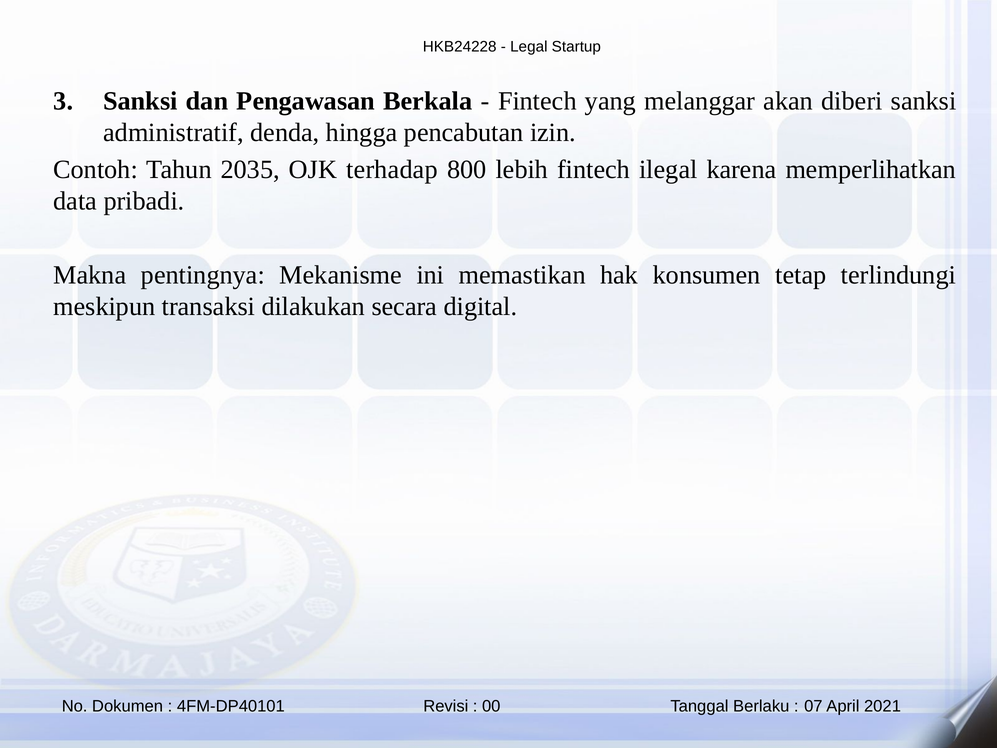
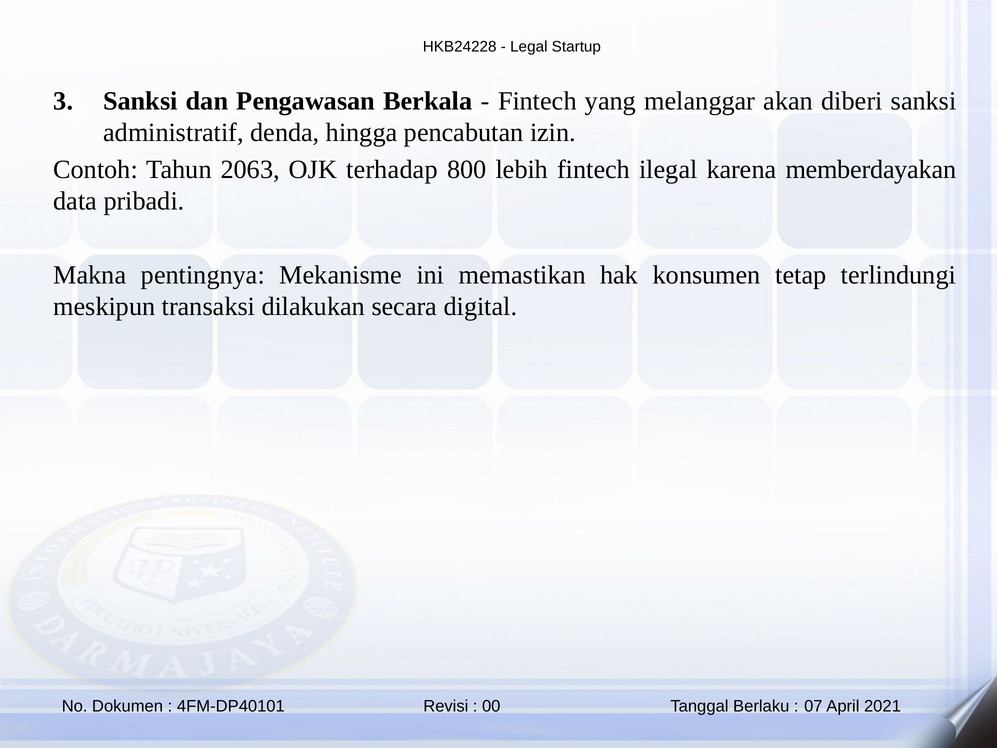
2035: 2035 -> 2063
memperlihatkan: memperlihatkan -> memberdayakan
